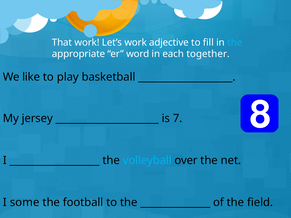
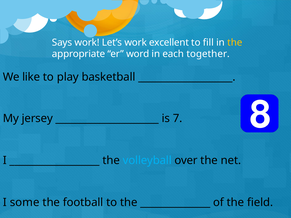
That: That -> Says
adjective: adjective -> excellent
the at (235, 43) colour: light blue -> yellow
